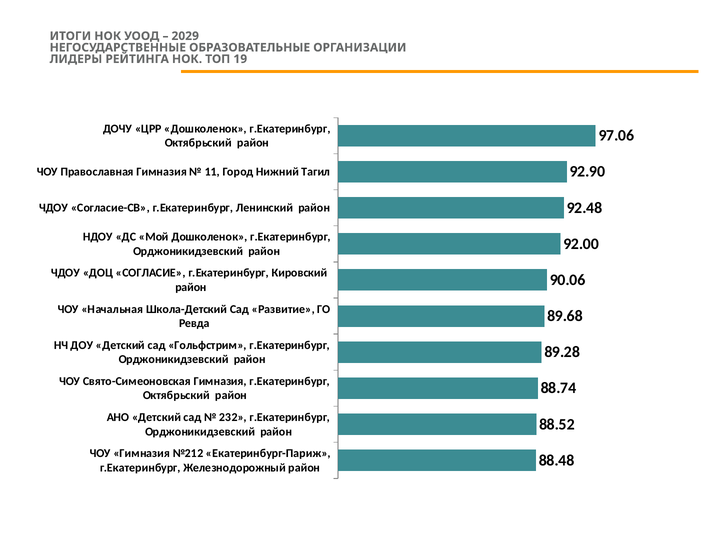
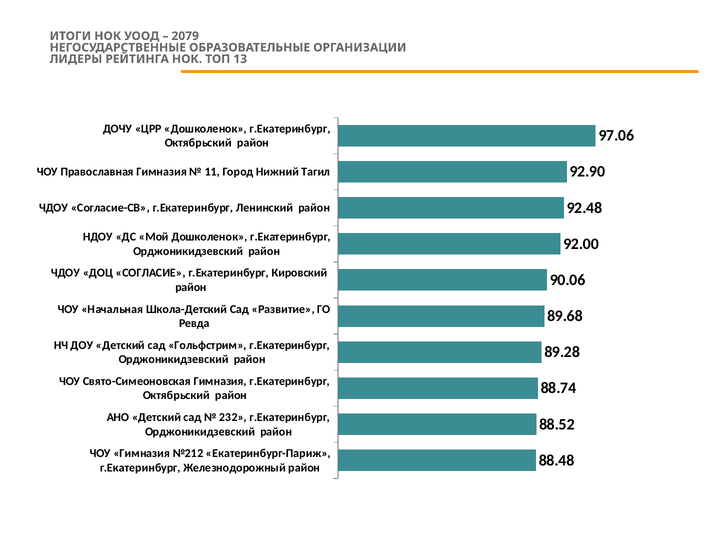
2029: 2029 -> 2079
19: 19 -> 13
